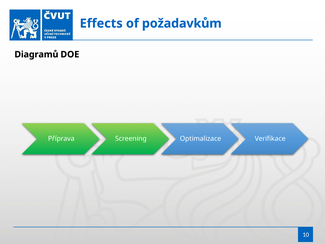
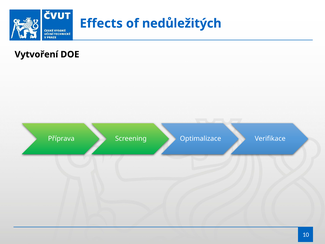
požadavkům: požadavkům -> nedůležitých
Diagramů: Diagramů -> Vytvoření
